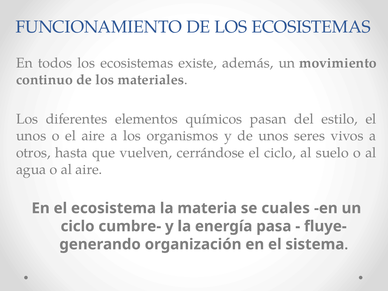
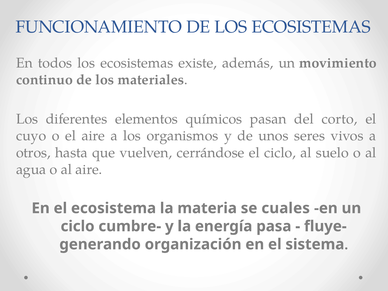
estilo: estilo -> corto
unos at (31, 136): unos -> cuyo
